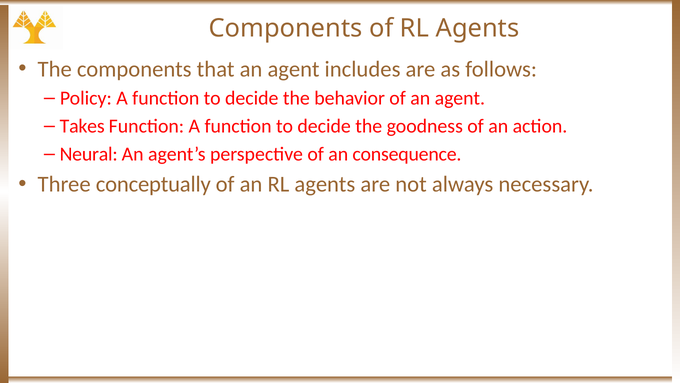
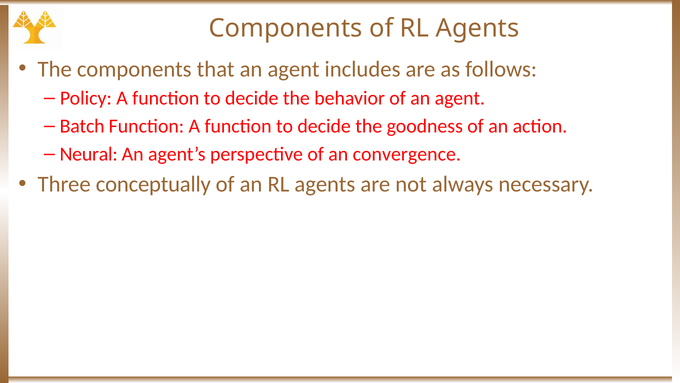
Takes: Takes -> Batch
consequence: consequence -> convergence
